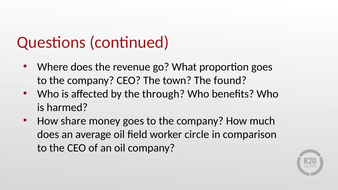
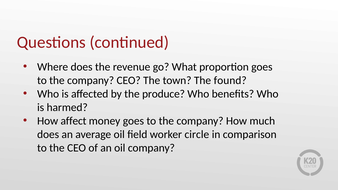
through: through -> produce
share: share -> affect
